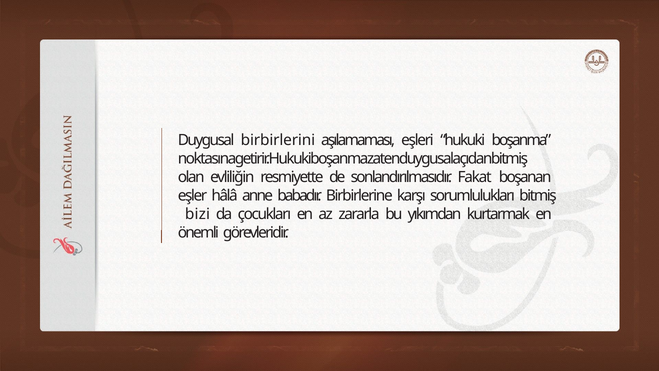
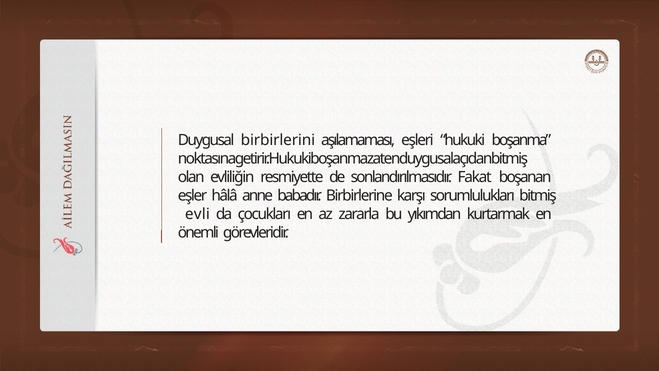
bizi: bizi -> evli
